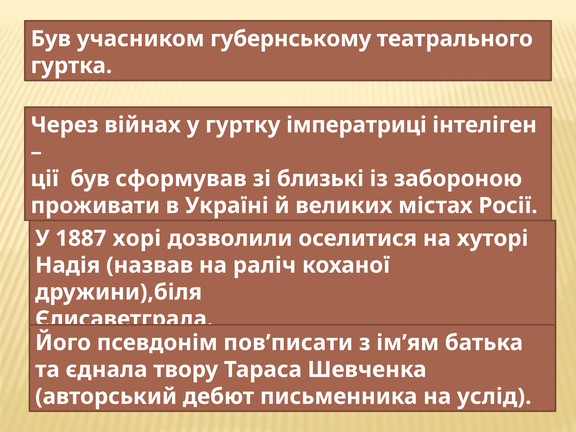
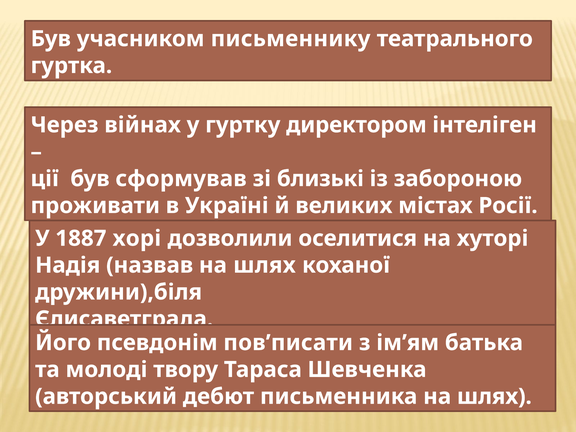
губернському: губернському -> письменнику
імператриці: імператриці -> директором
назвав на раліч: раліч -> шлях
єднала: єднала -> молоді
письменника на услід: услід -> шлях
